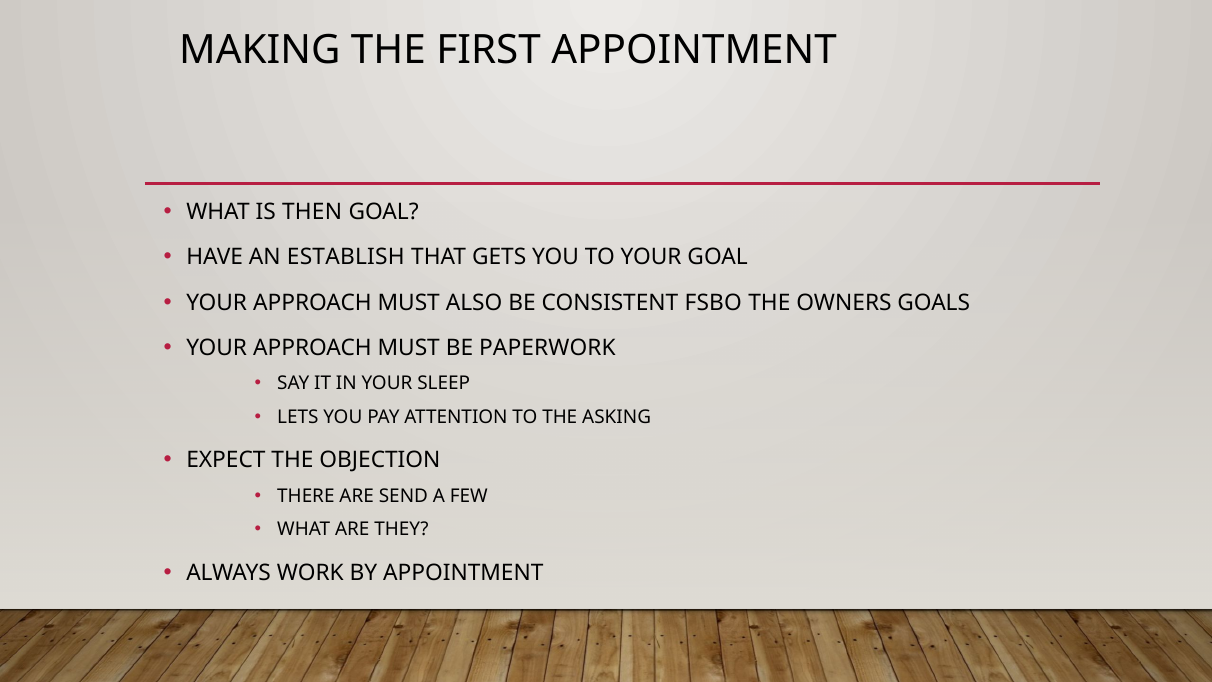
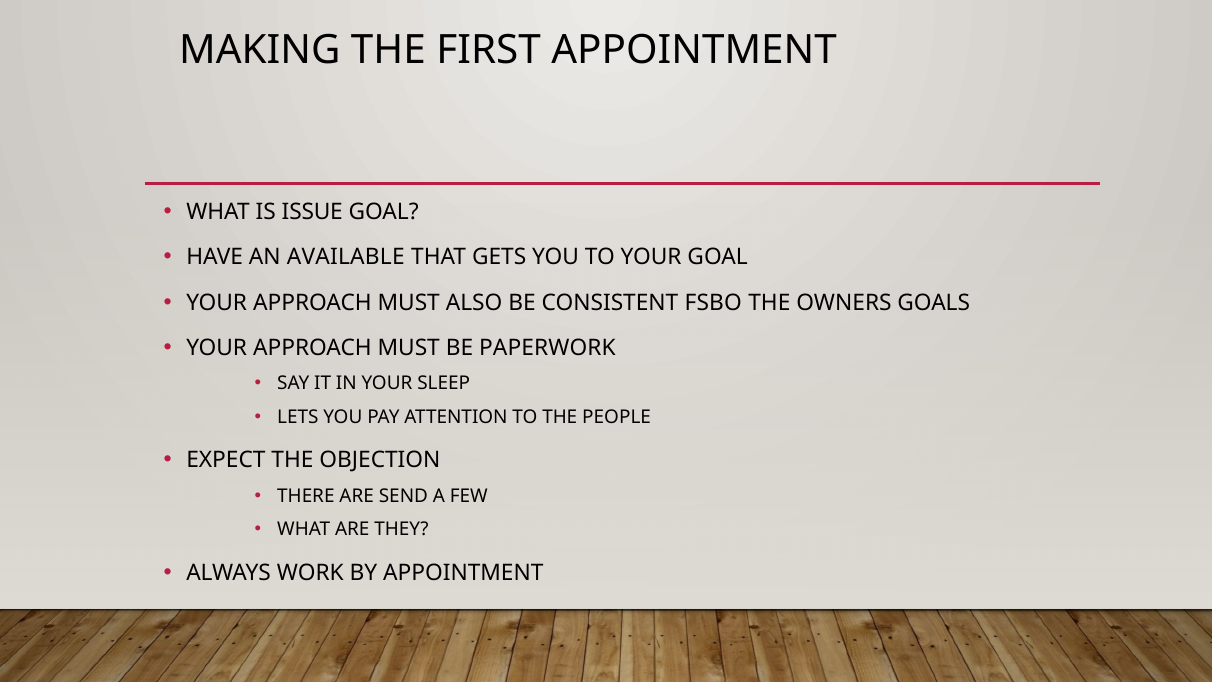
THEN: THEN -> ISSUE
ESTABLISH: ESTABLISH -> AVAILABLE
ASKING: ASKING -> PEOPLE
